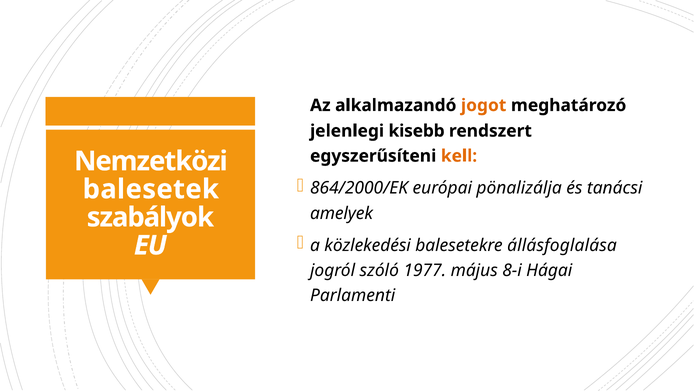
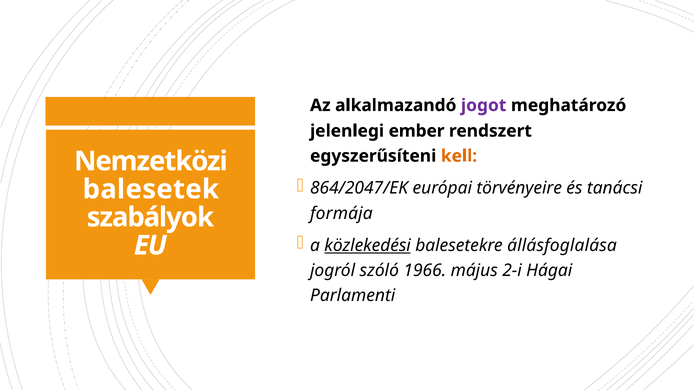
jogot colour: orange -> purple
kisebb: kisebb -> ember
864/2000/EK: 864/2000/EK -> 864/2047/EK
pönalizálja: pönalizálja -> törvényeire
amelyek: amelyek -> formája
közlekedési underline: none -> present
1977: 1977 -> 1966
8-i: 8-i -> 2-i
